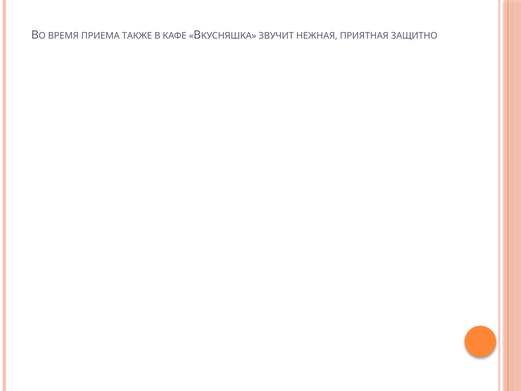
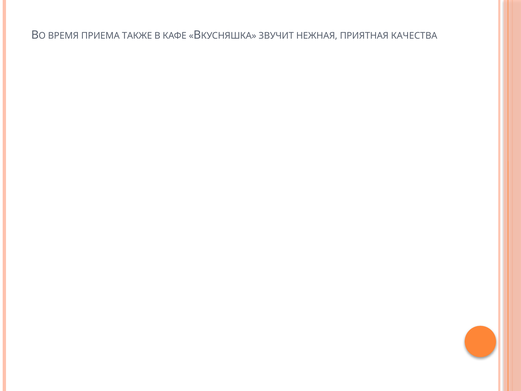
ЗАЩИТНО: ЗАЩИТНО -> КАЧЕСТВА
